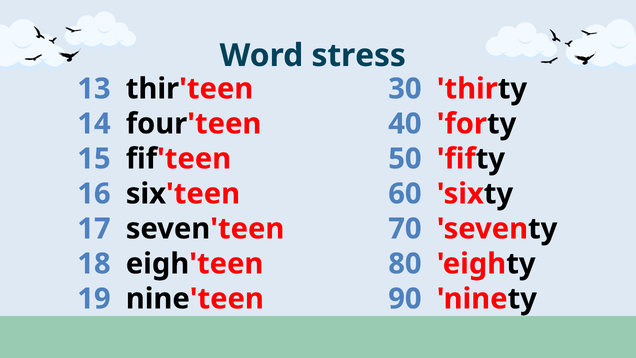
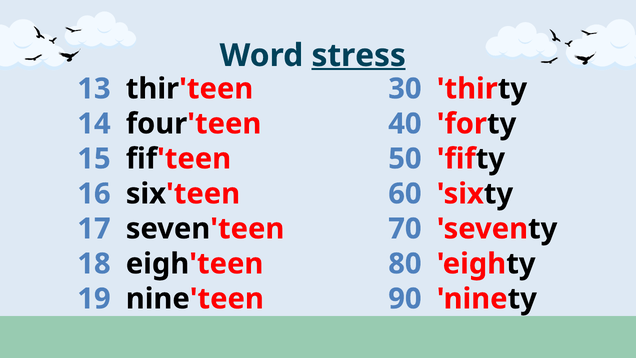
stress underline: none -> present
